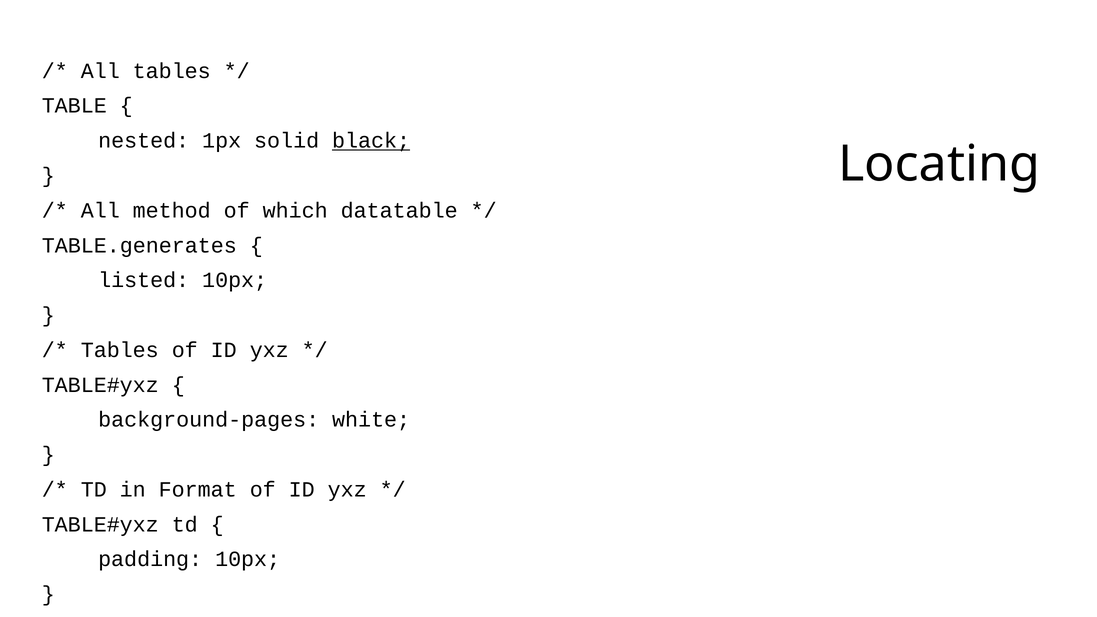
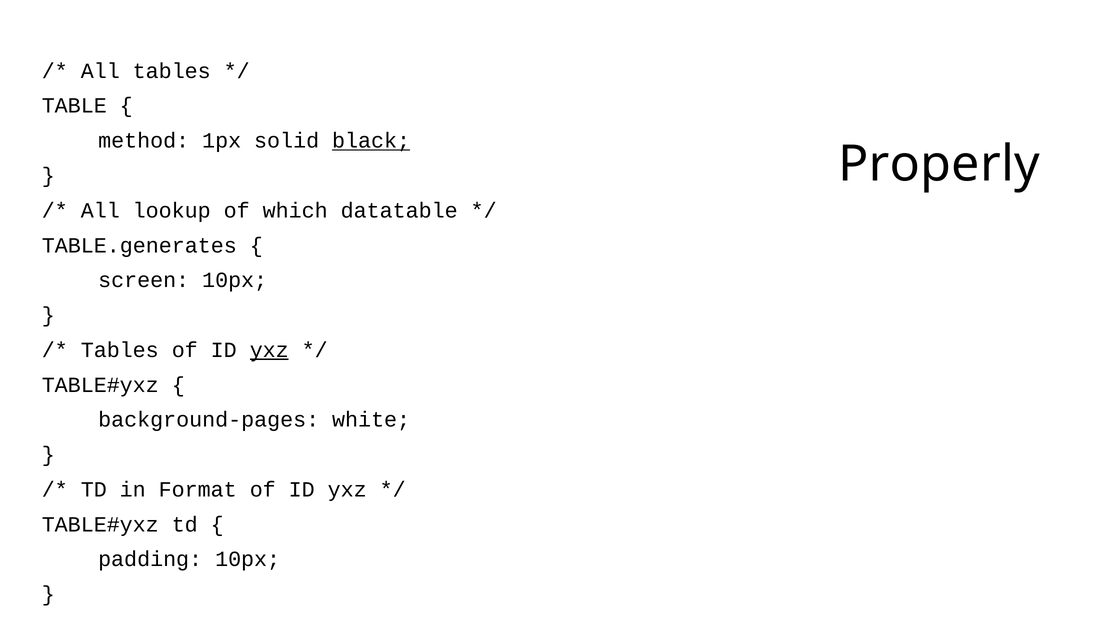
nested: nested -> method
Locating: Locating -> Properly
method: method -> lookup
listed: listed -> screen
yxz at (269, 350) underline: none -> present
